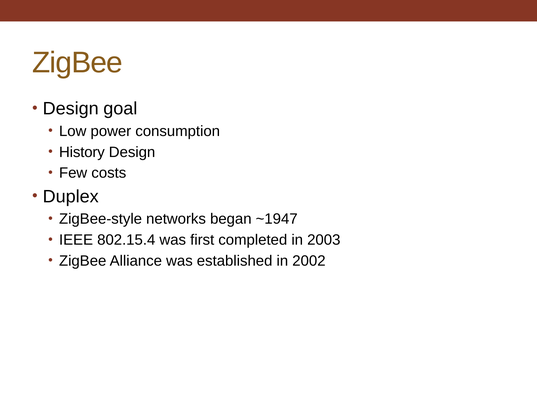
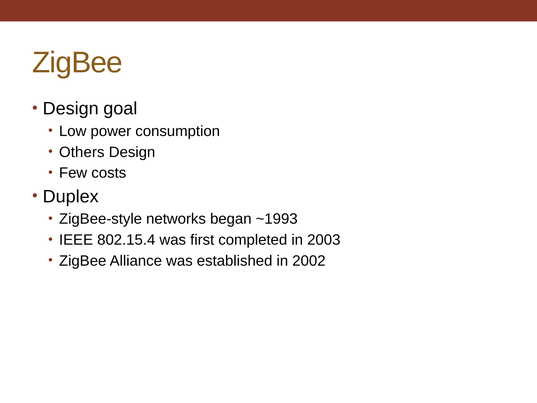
History: History -> Others
~1947: ~1947 -> ~1993
